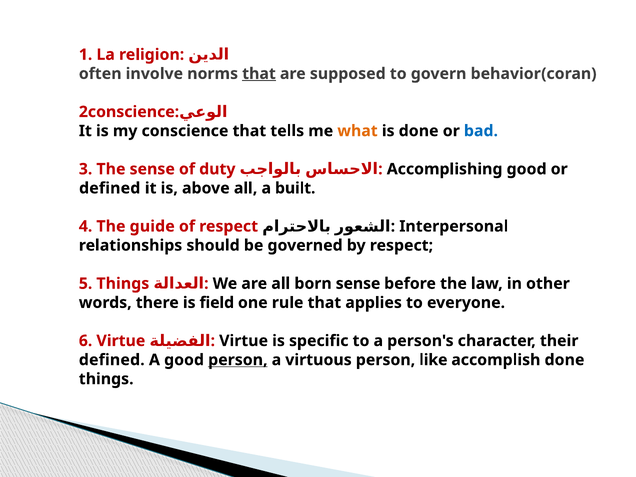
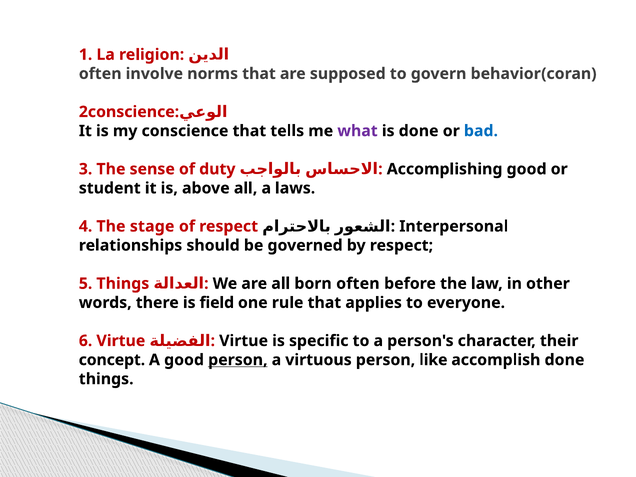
that at (259, 74) underline: present -> none
what colour: orange -> purple
defined at (110, 188): defined -> student
built: built -> laws
guide: guide -> stage
born sense: sense -> often
defined at (112, 360): defined -> concept
